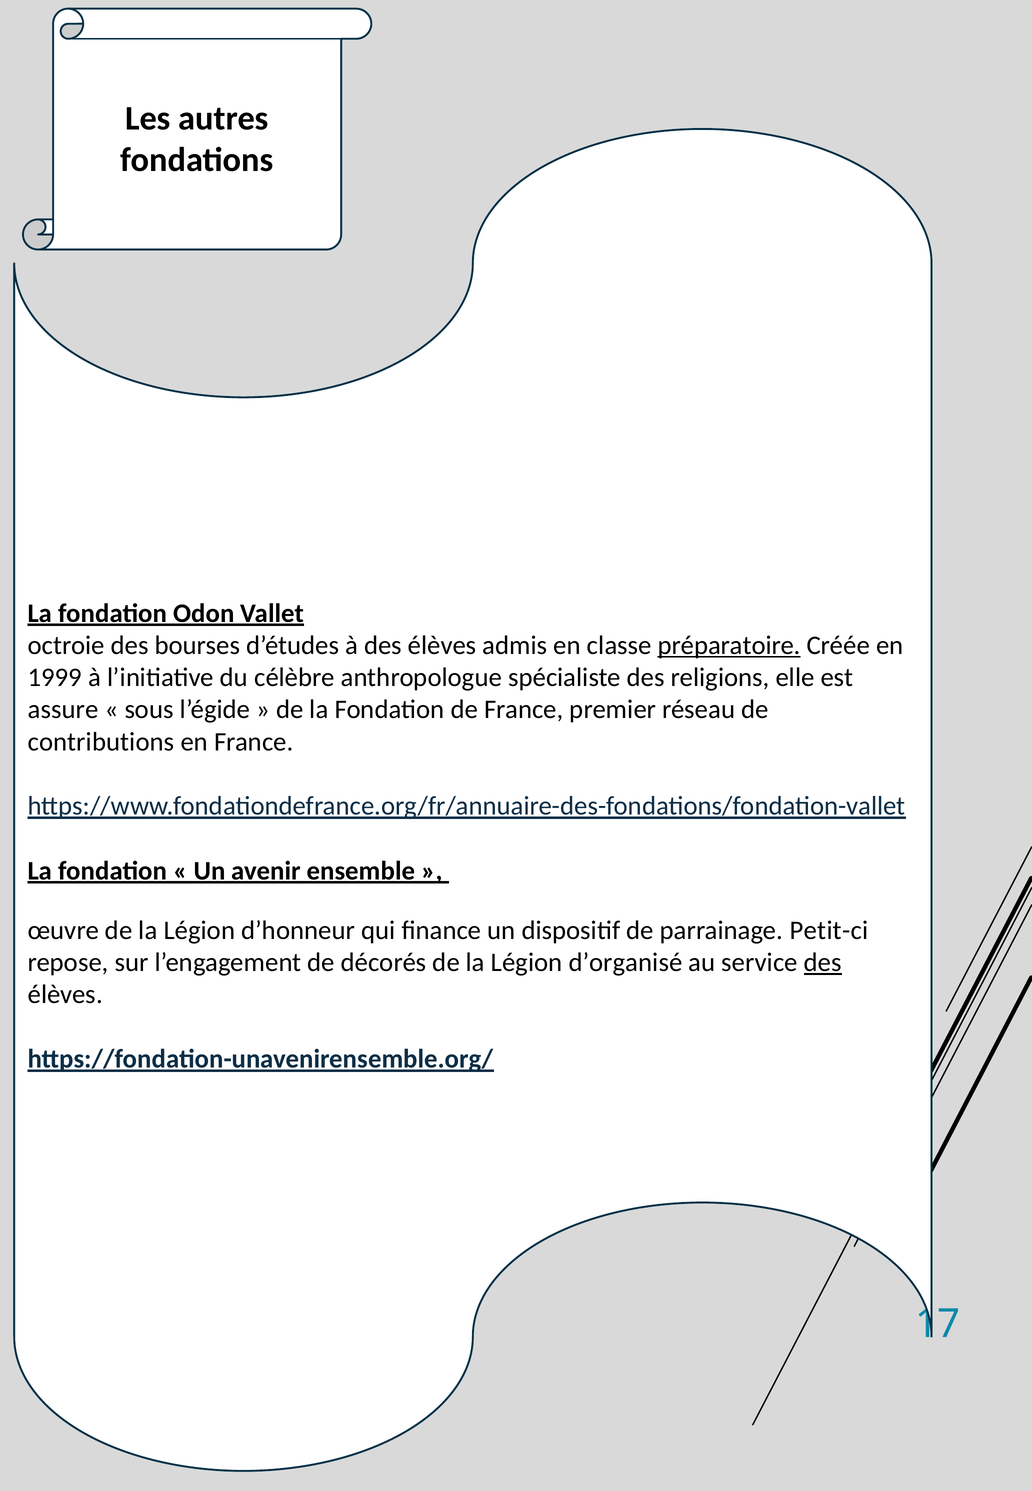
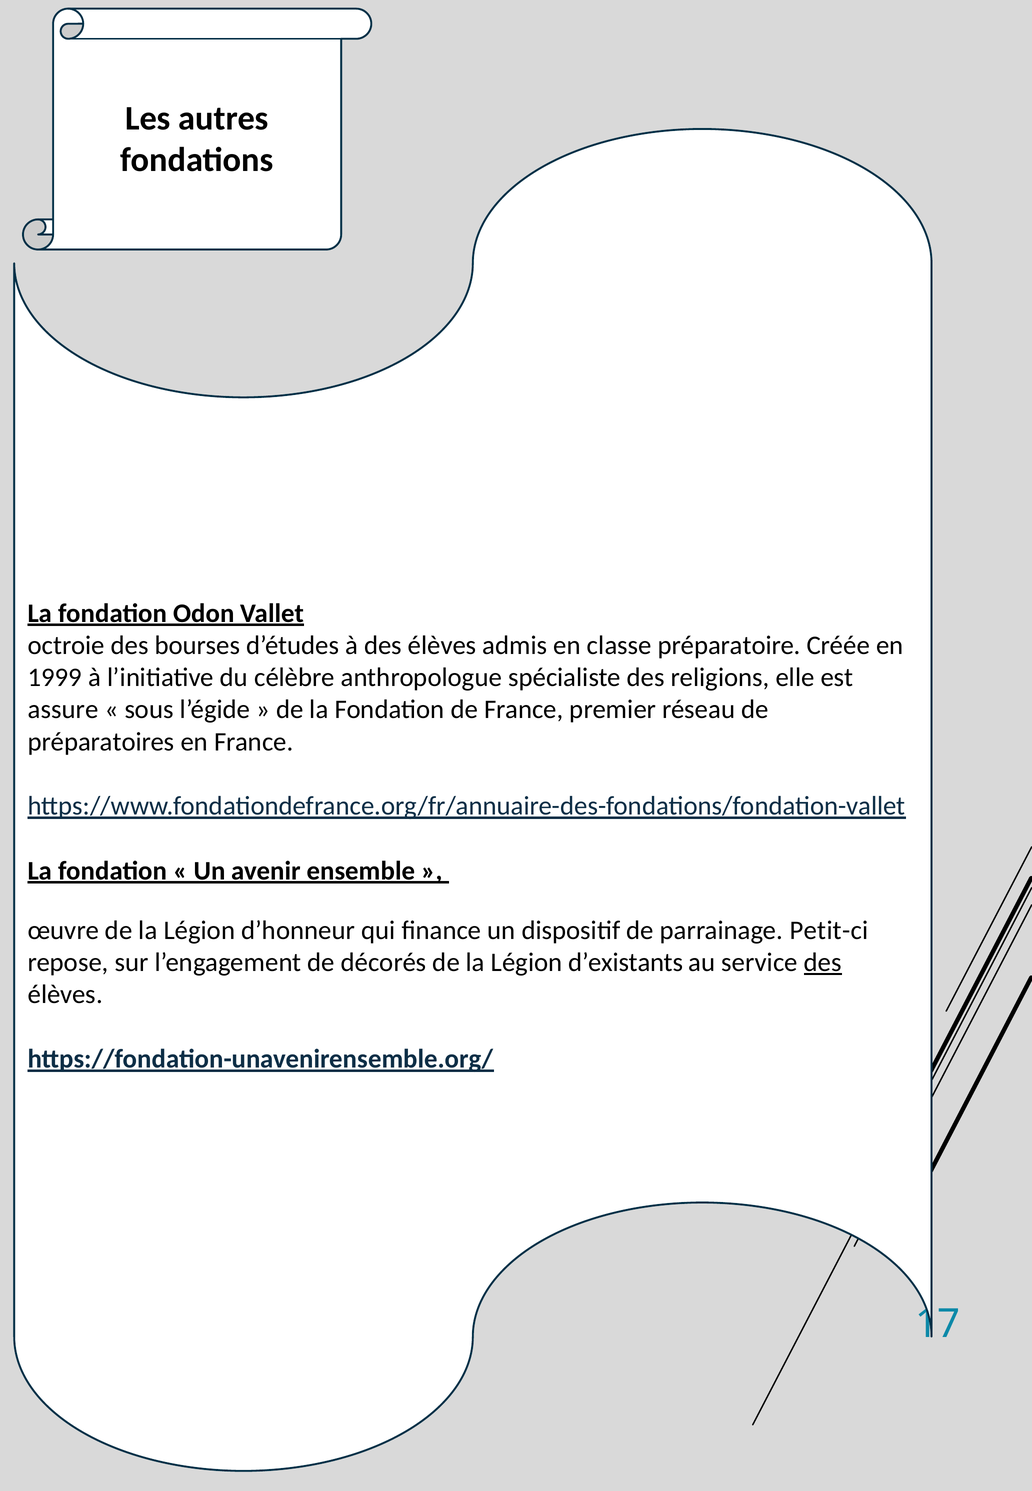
préparatoire underline: present -> none
contributions: contributions -> préparatoires
d’organisé: d’organisé -> d’existants
